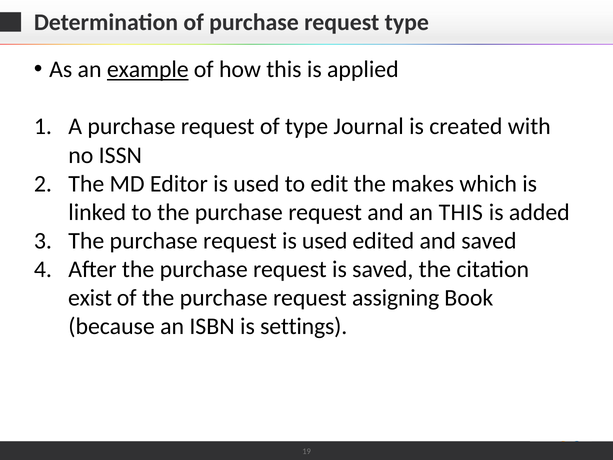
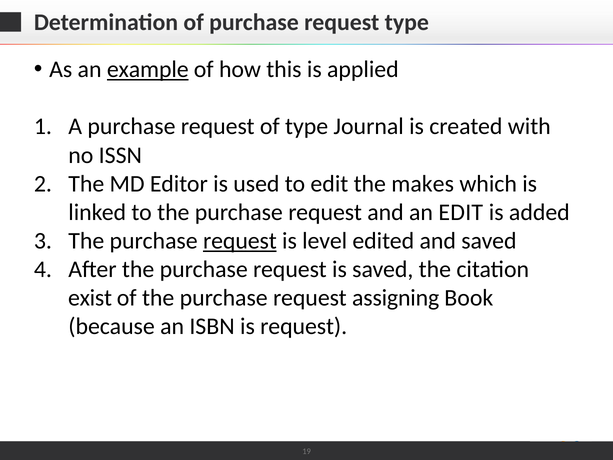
an THIS: THIS -> EDIT
request at (240, 241) underline: none -> present
used at (325, 241): used -> level
is settings: settings -> request
